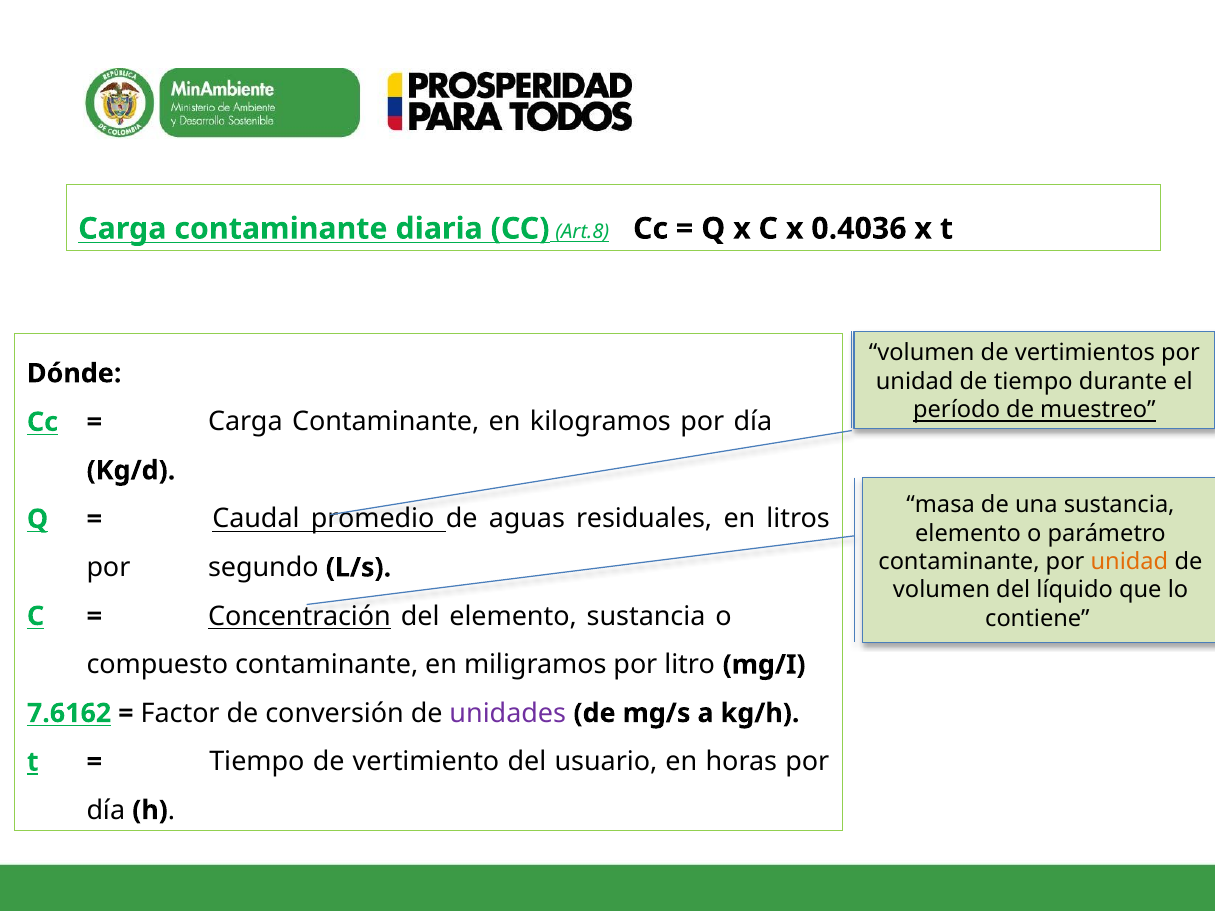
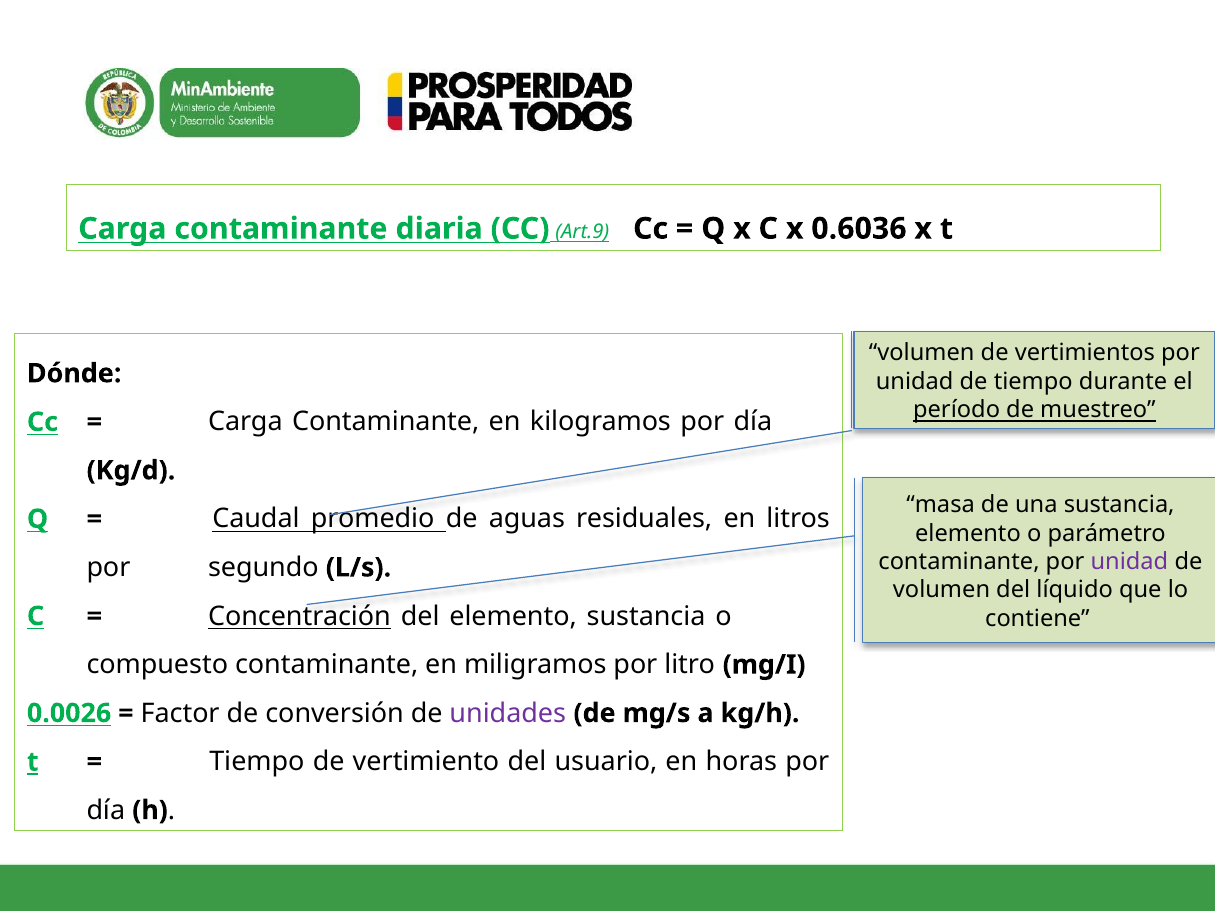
Art.8: Art.8 -> Art.9
0.4036: 0.4036 -> 0.6036
unidad at (1129, 562) colour: orange -> purple
7.6162: 7.6162 -> 0.0026
